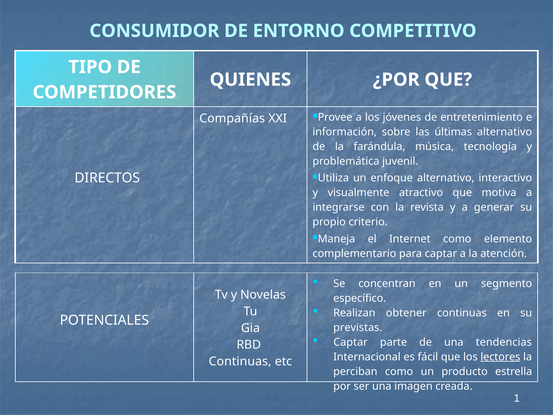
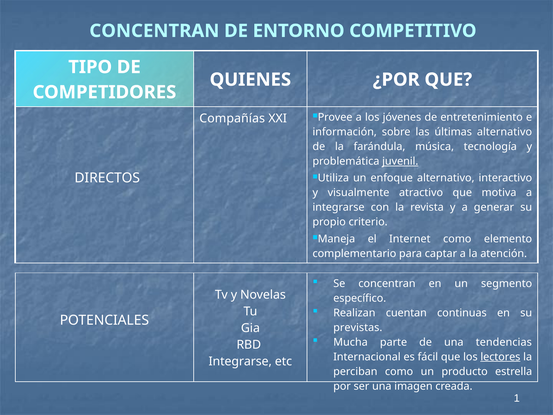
CONSUMIDOR at (154, 31): CONSUMIDOR -> CONCENTRAN
juvenil underline: none -> present
obtener: obtener -> cuentan
Captar at (351, 342): Captar -> Mucha
Continuas at (240, 361): Continuas -> Integrarse
